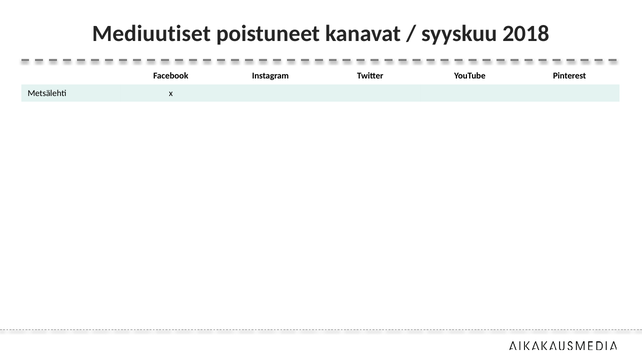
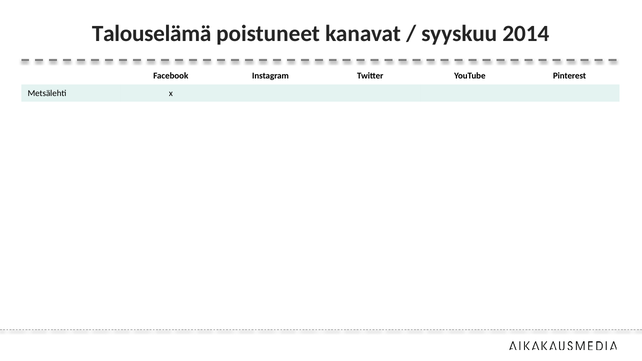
Mediuutiset: Mediuutiset -> Talouselämä
2018: 2018 -> 2014
